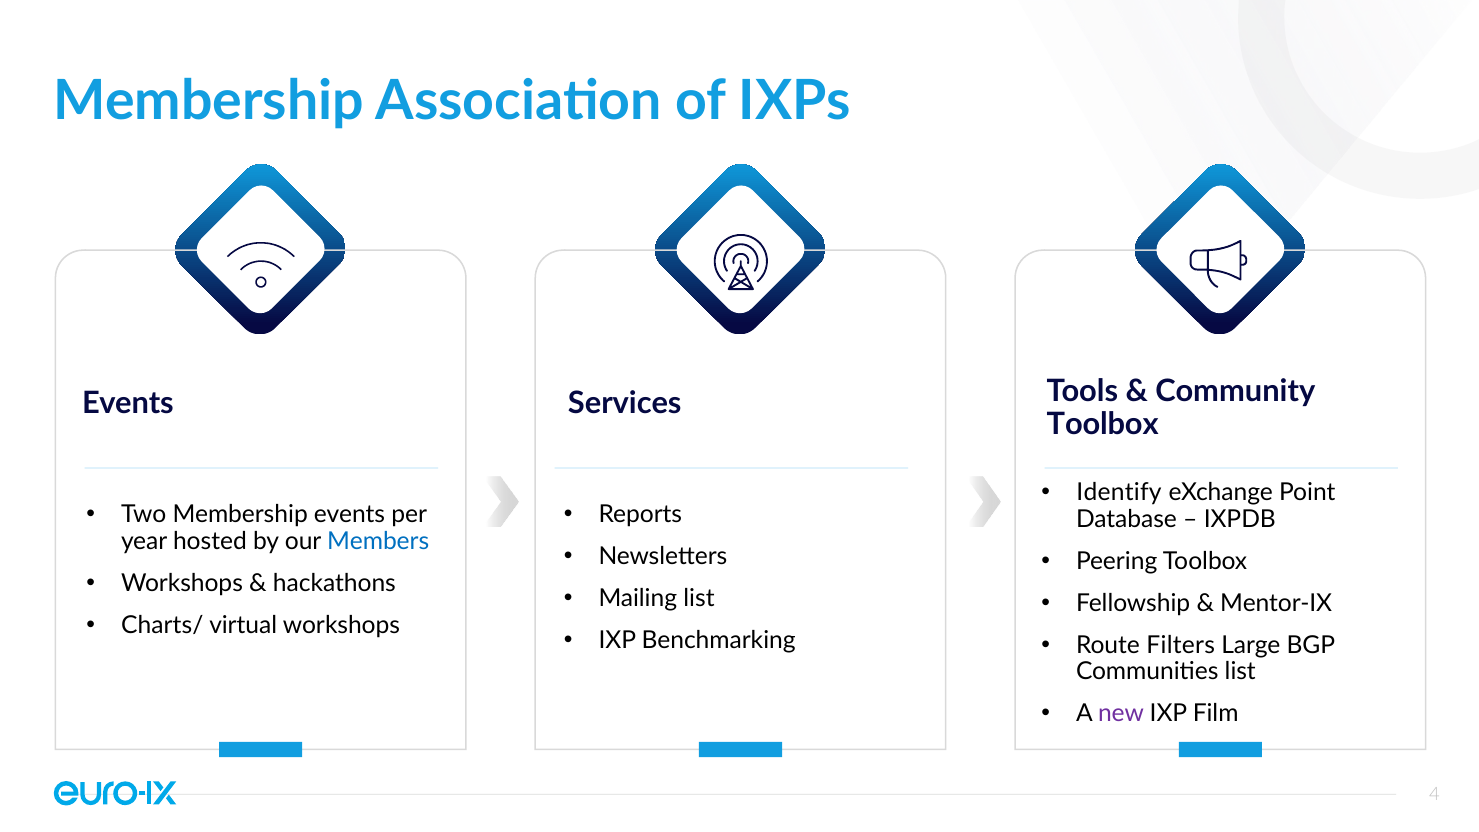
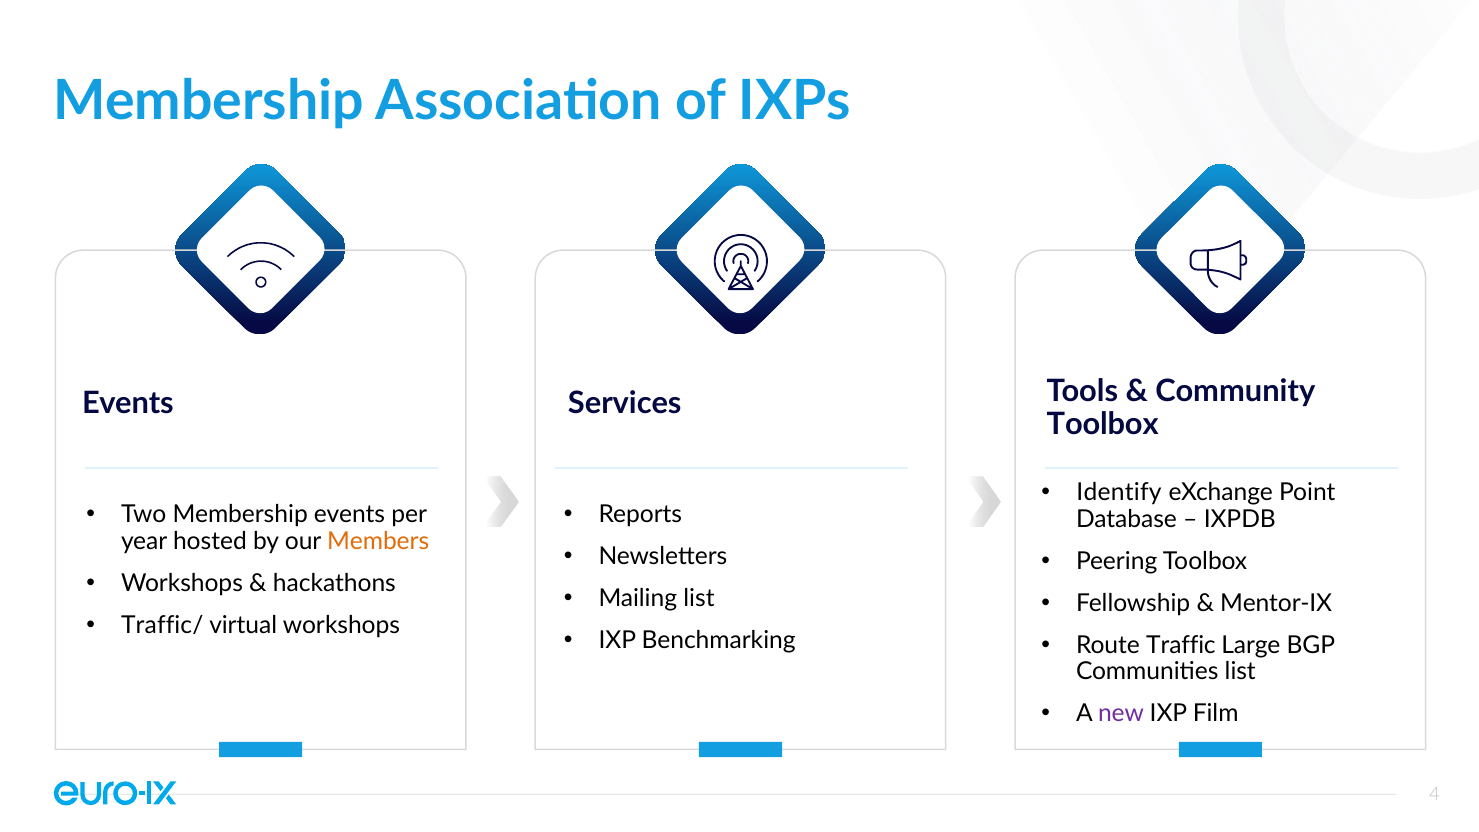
Members colour: blue -> orange
Charts/: Charts/ -> Traffic/
Filters: Filters -> Traffic
